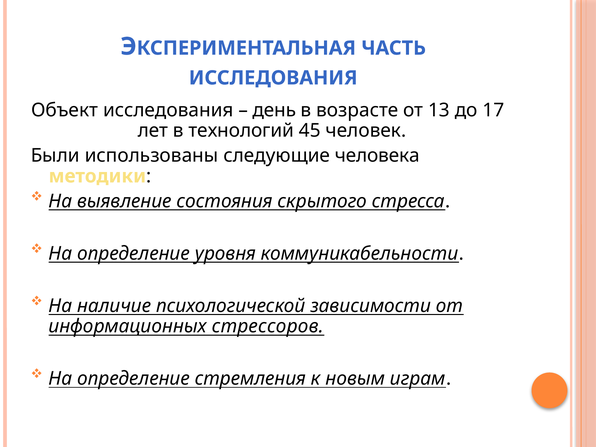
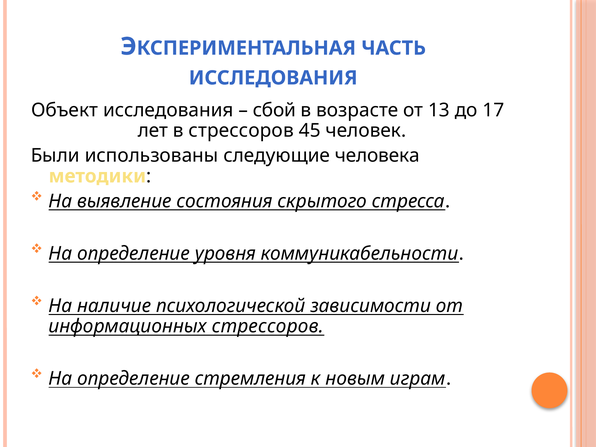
день: день -> сбой
в технологий: технологий -> стрессоров
